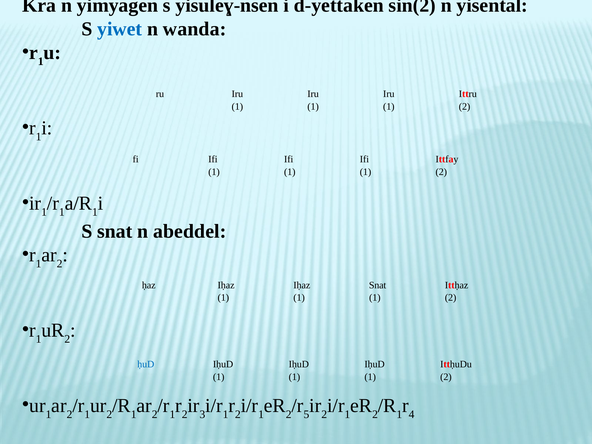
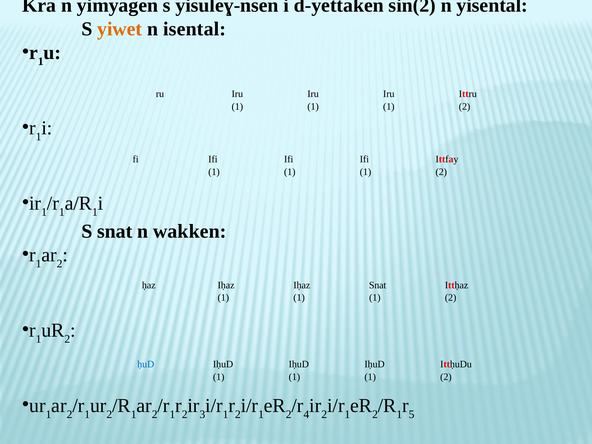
yiwet colour: blue -> orange
wanda: wanda -> isental
abeddel: abeddel -> wakken
5: 5 -> 4
4: 4 -> 5
